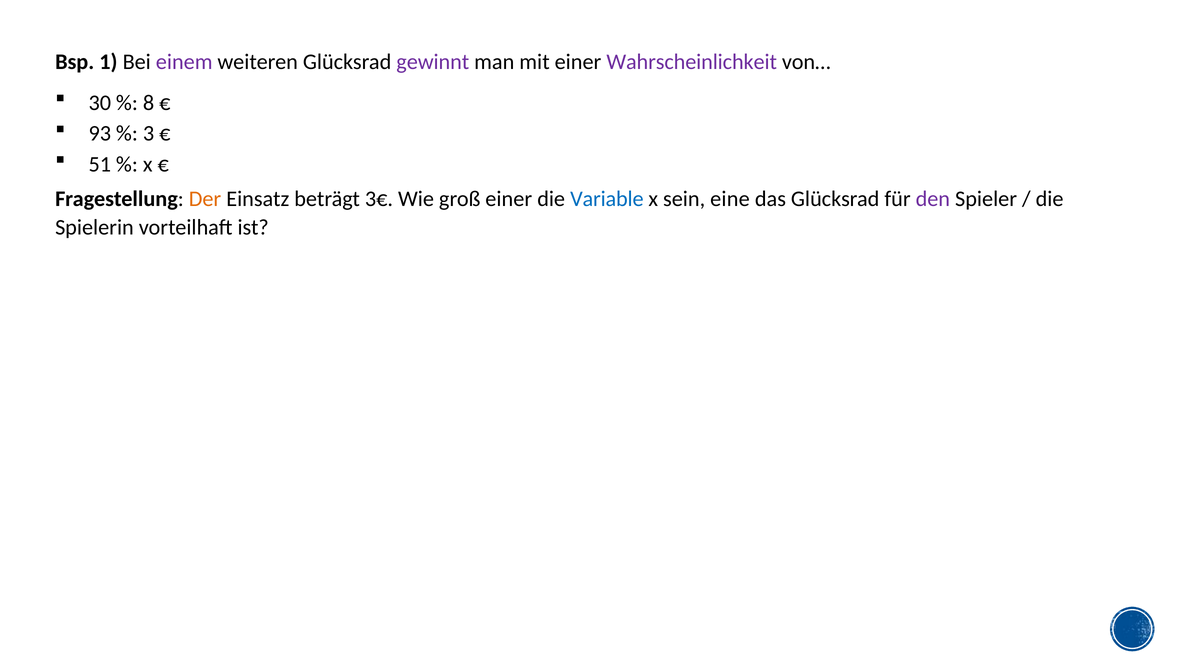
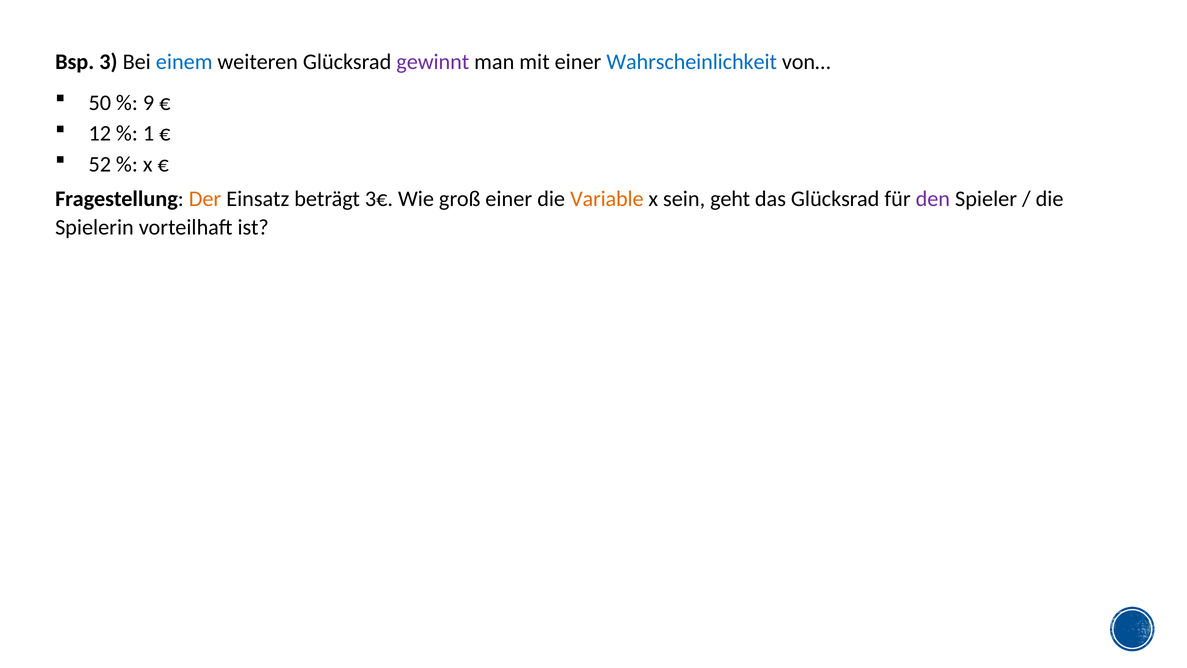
1: 1 -> 3
einem colour: purple -> blue
Wahrscheinlichkeit colour: purple -> blue
30: 30 -> 50
8: 8 -> 9
93: 93 -> 12
3: 3 -> 1
51: 51 -> 52
Variable colour: blue -> orange
eine: eine -> geht
